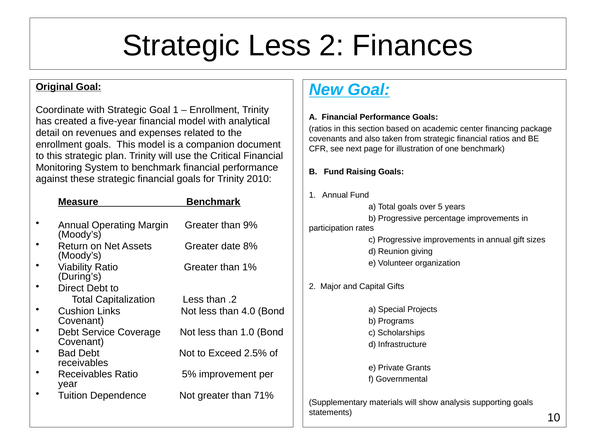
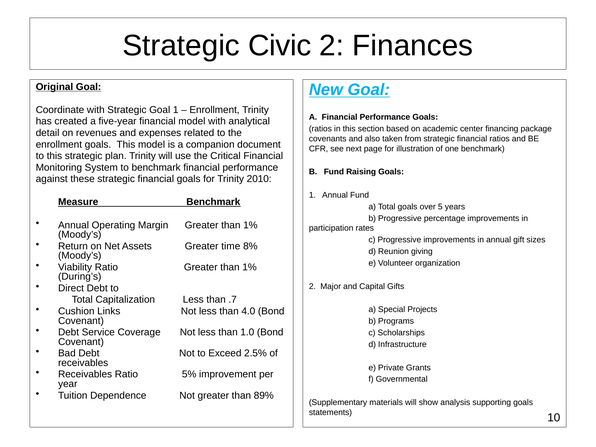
Strategic Less: Less -> Civic
Margin Greater than 9%: 9% -> 1%
date: date -> time
.2: .2 -> .7
71%: 71% -> 89%
